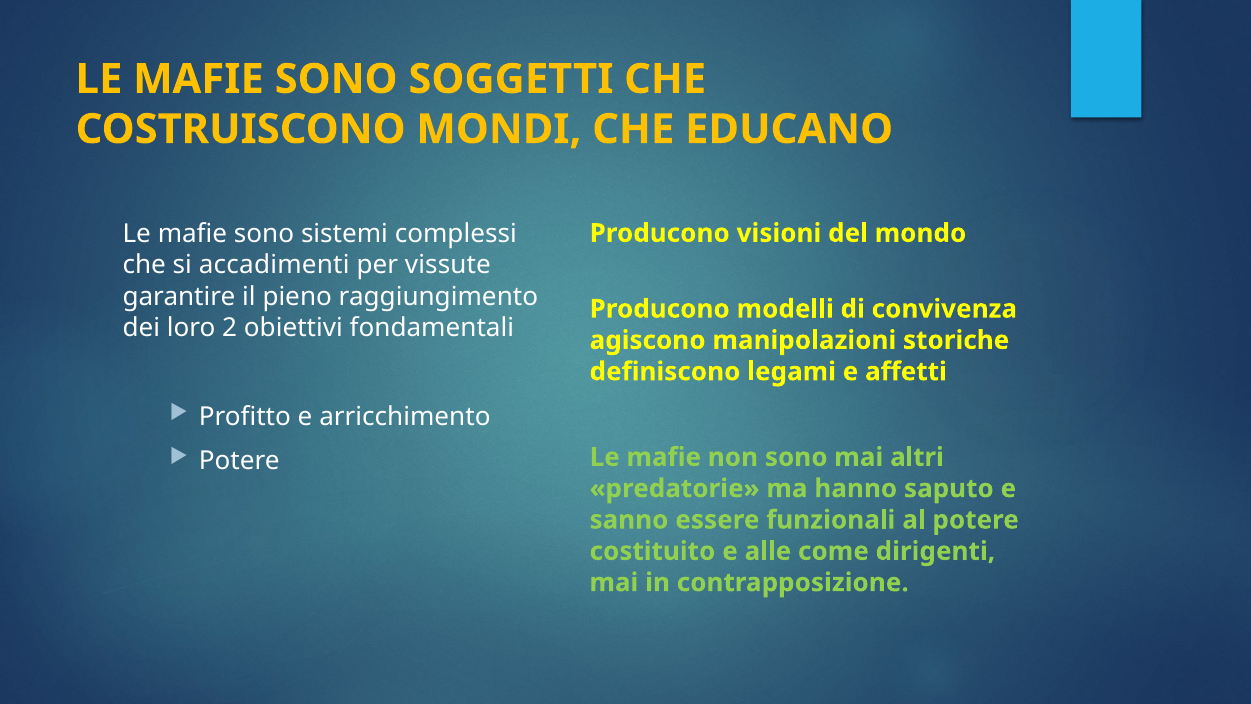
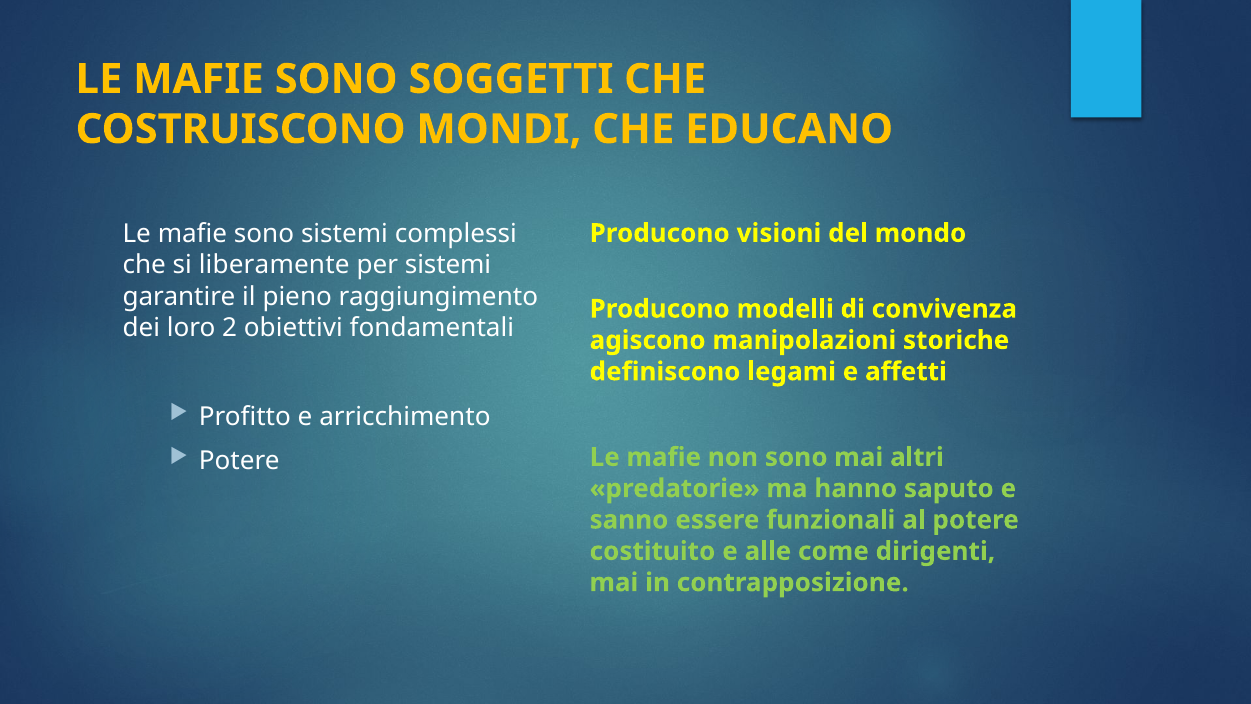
accadimenti: accadimenti -> liberamente
per vissute: vissute -> sistemi
